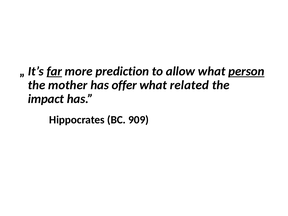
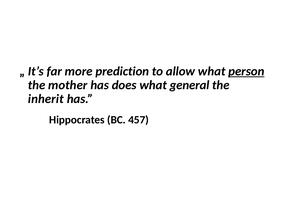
far underline: present -> none
offer: offer -> does
related: related -> general
impact: impact -> inherit
909: 909 -> 457
